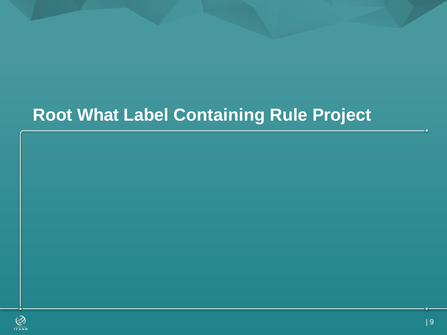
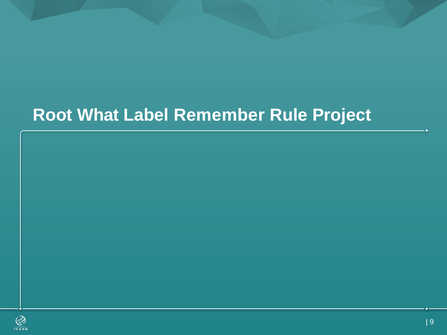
Containing: Containing -> Remember
